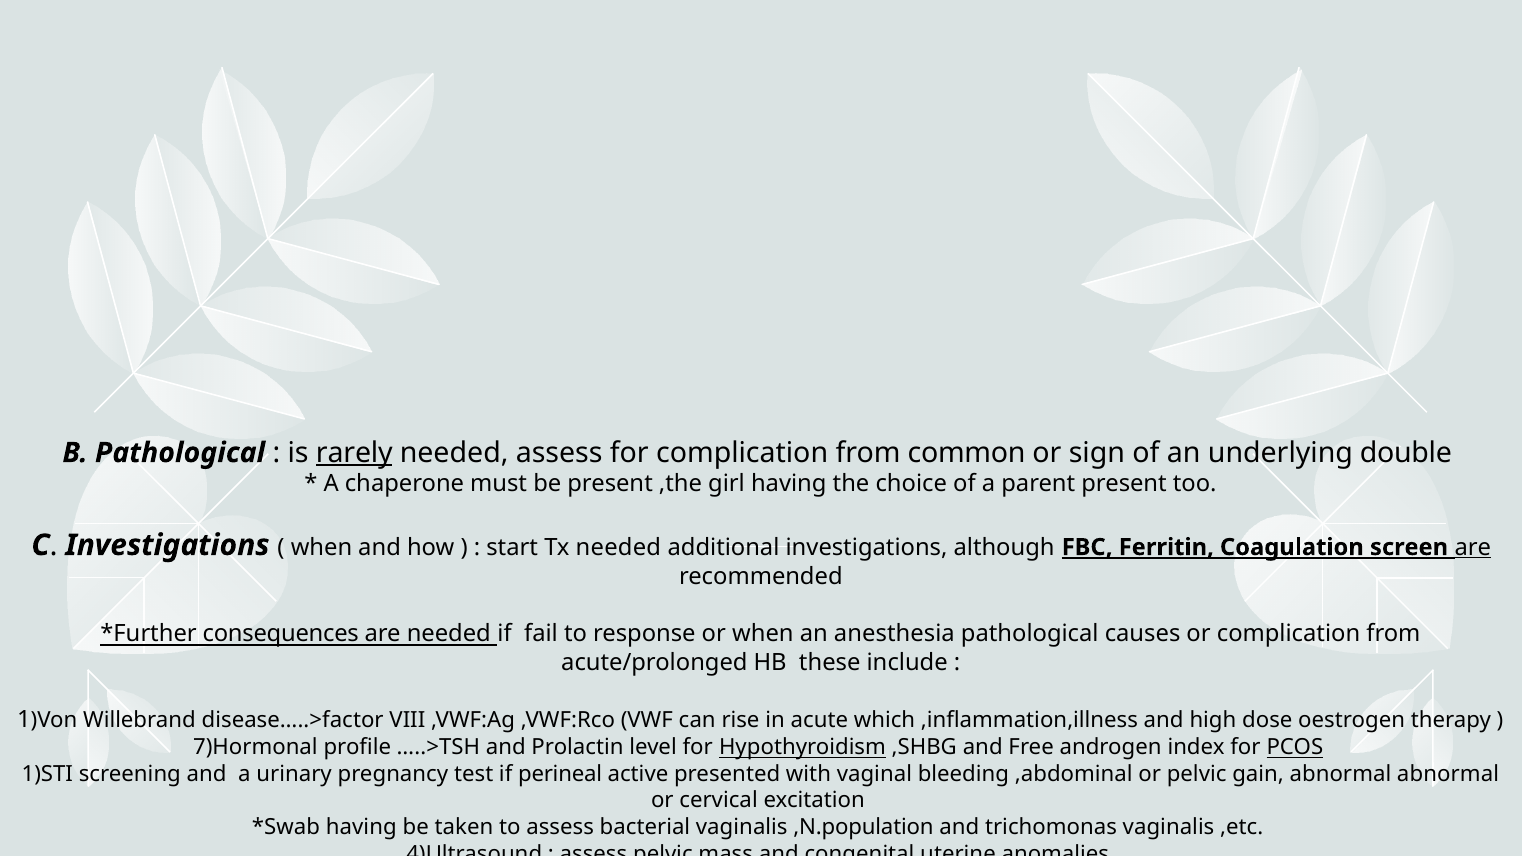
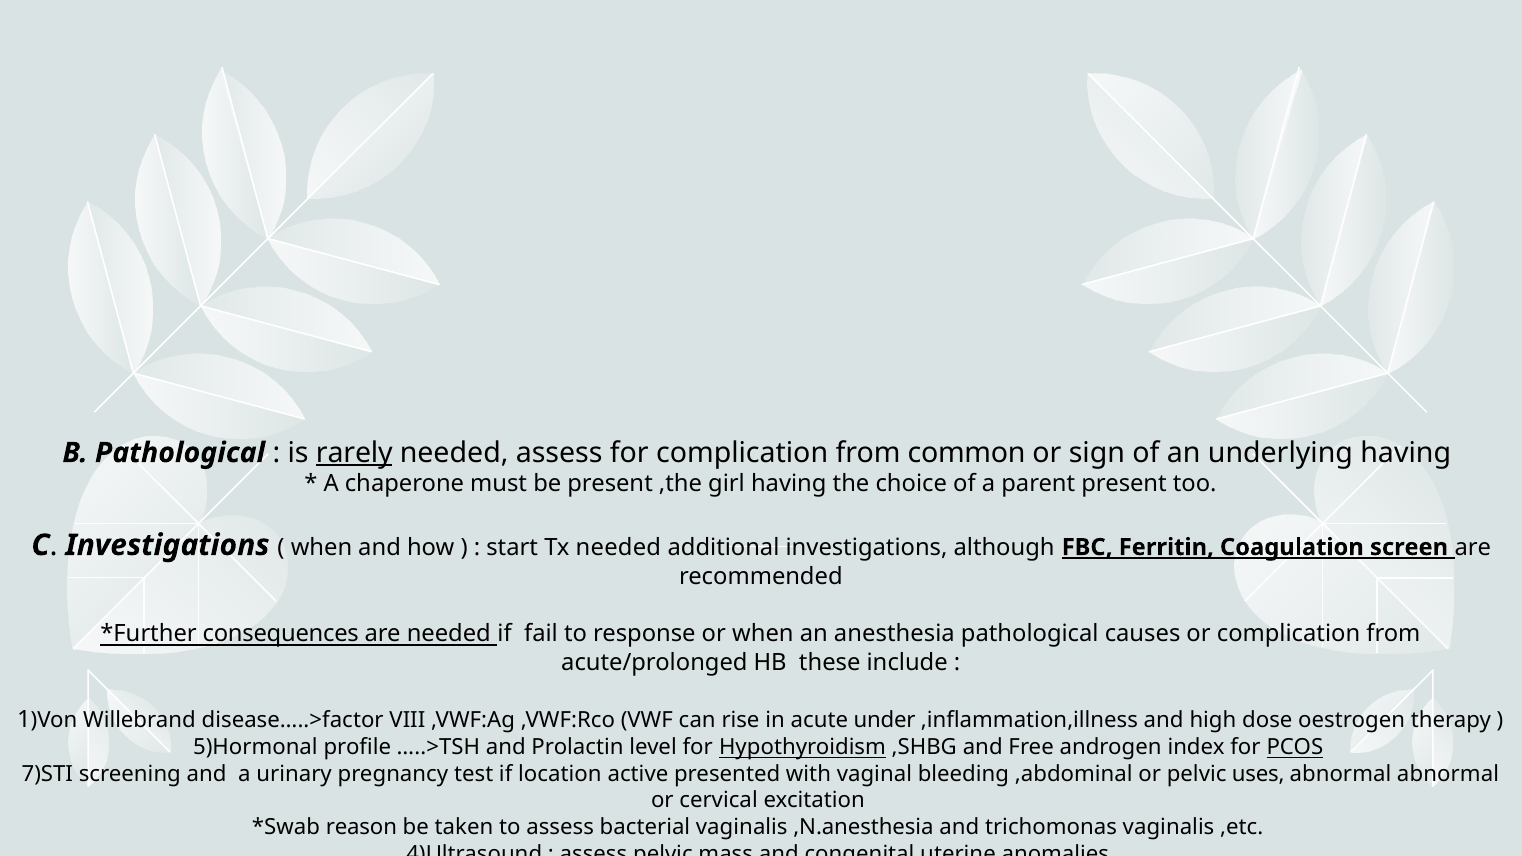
underlying double: double -> having
are at (1473, 547) underline: present -> none
which: which -> under
7)Hormonal: 7)Hormonal -> 5)Hormonal
1)STI: 1)STI -> 7)STI
perineal: perineal -> location
gain: gain -> uses
having at (361, 827): having -> reason
,N.population: ,N.population -> ,N.anesthesia
